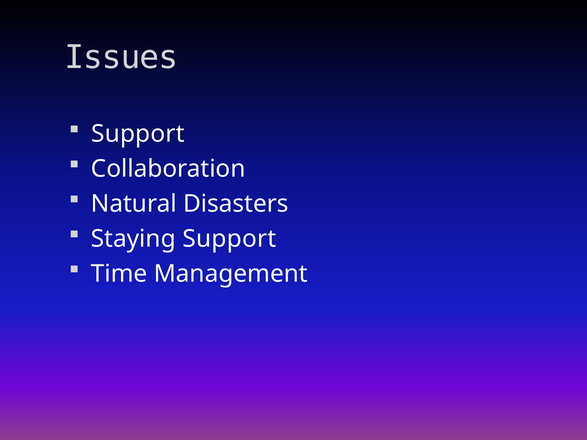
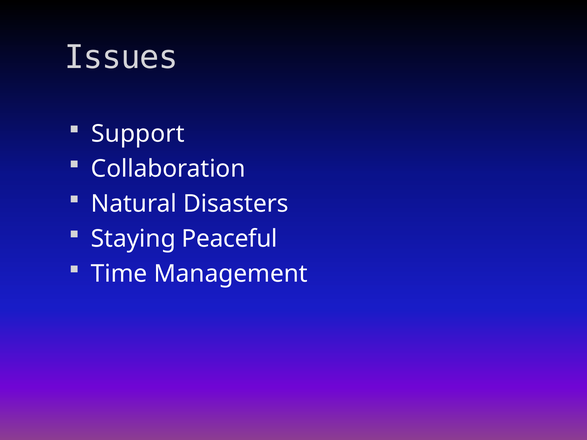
Staying Support: Support -> Peaceful
